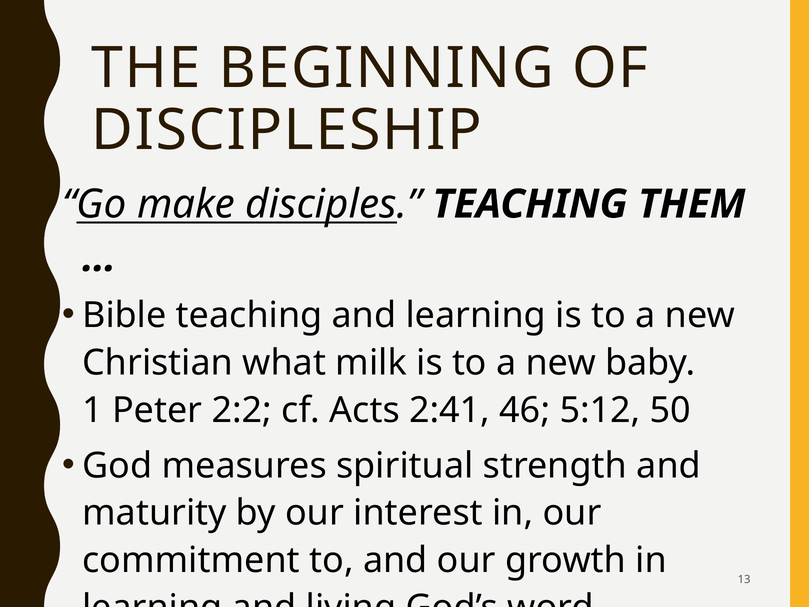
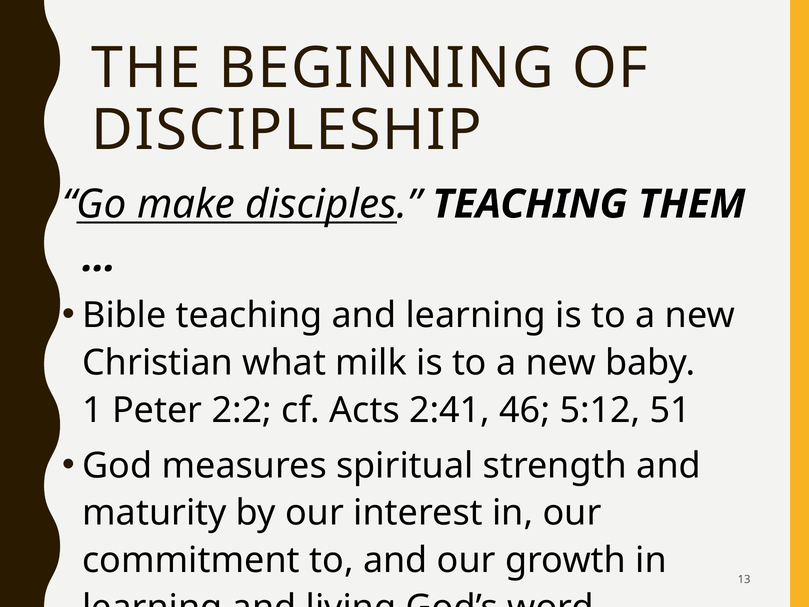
50: 50 -> 51
